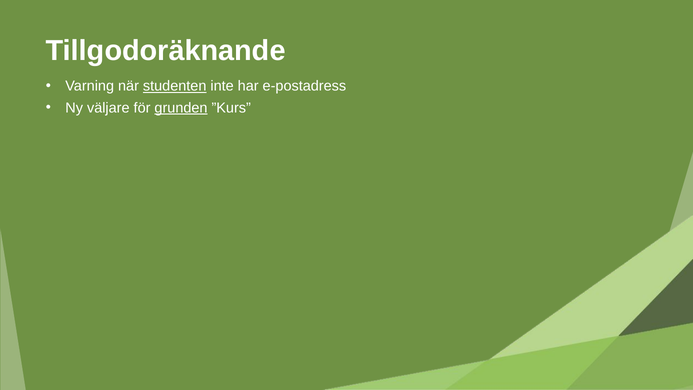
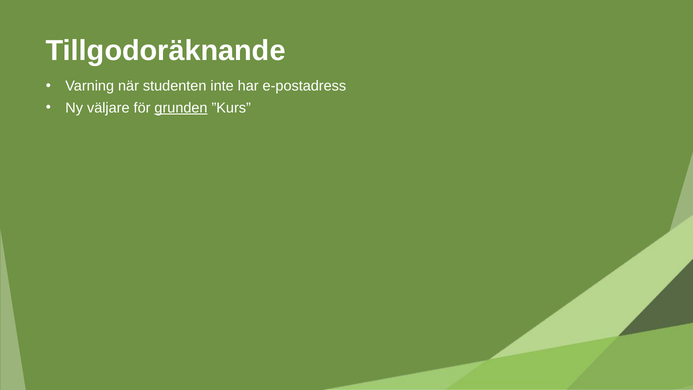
studenten underline: present -> none
